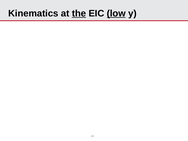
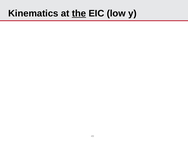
low underline: present -> none
